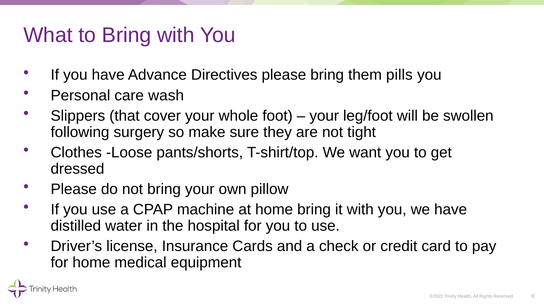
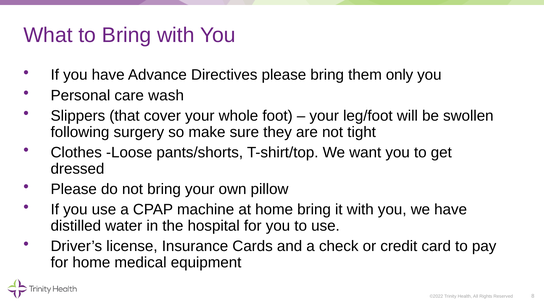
pills: pills -> only
